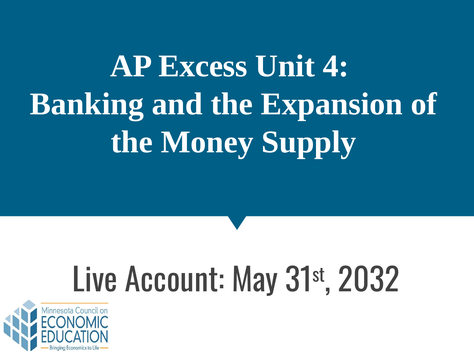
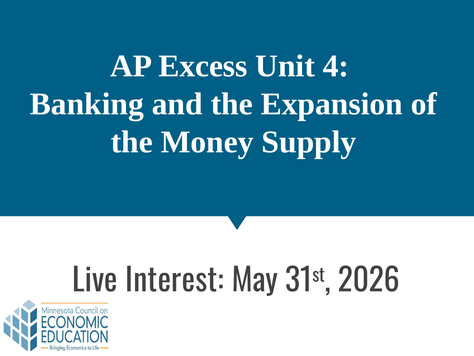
Account: Account -> Interest
2032: 2032 -> 2026
